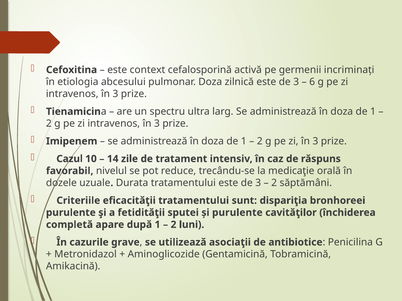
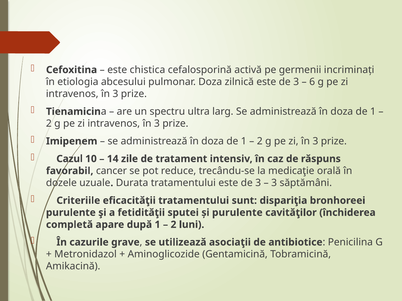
context: context -> chistica
nivelul: nivelul -> cancer
2 at (274, 183): 2 -> 3
